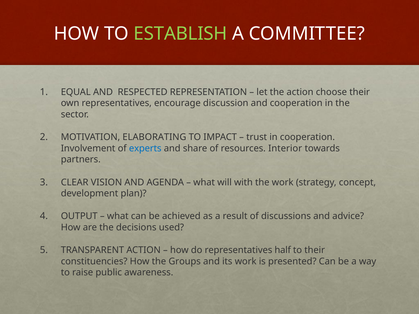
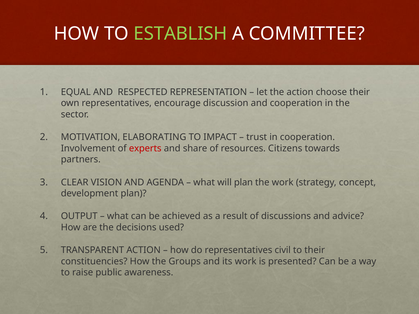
experts colour: blue -> red
Interior: Interior -> Citizens
will with: with -> plan
half: half -> civil
